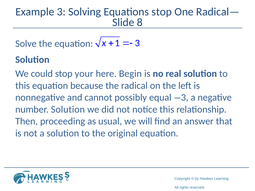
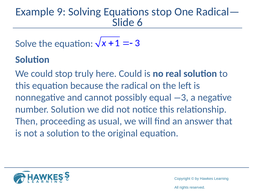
Example 3: 3 -> 9
8: 8 -> 6
your: your -> truly
here Begin: Begin -> Could
